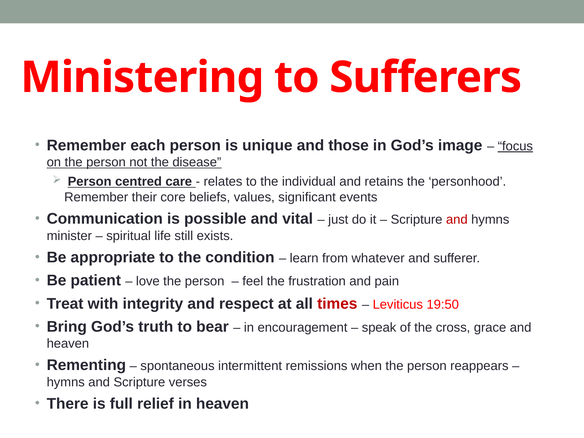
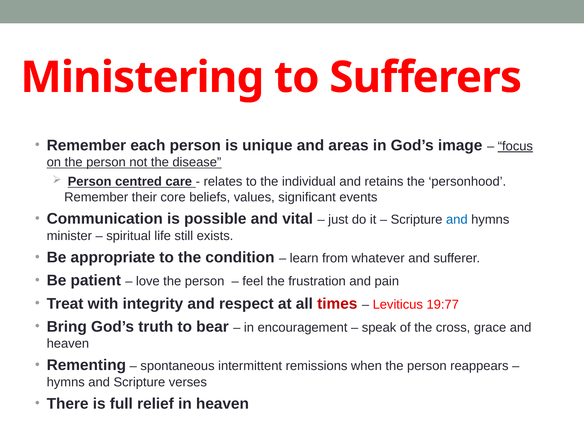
those: those -> areas
and at (457, 220) colour: red -> blue
19:50: 19:50 -> 19:77
